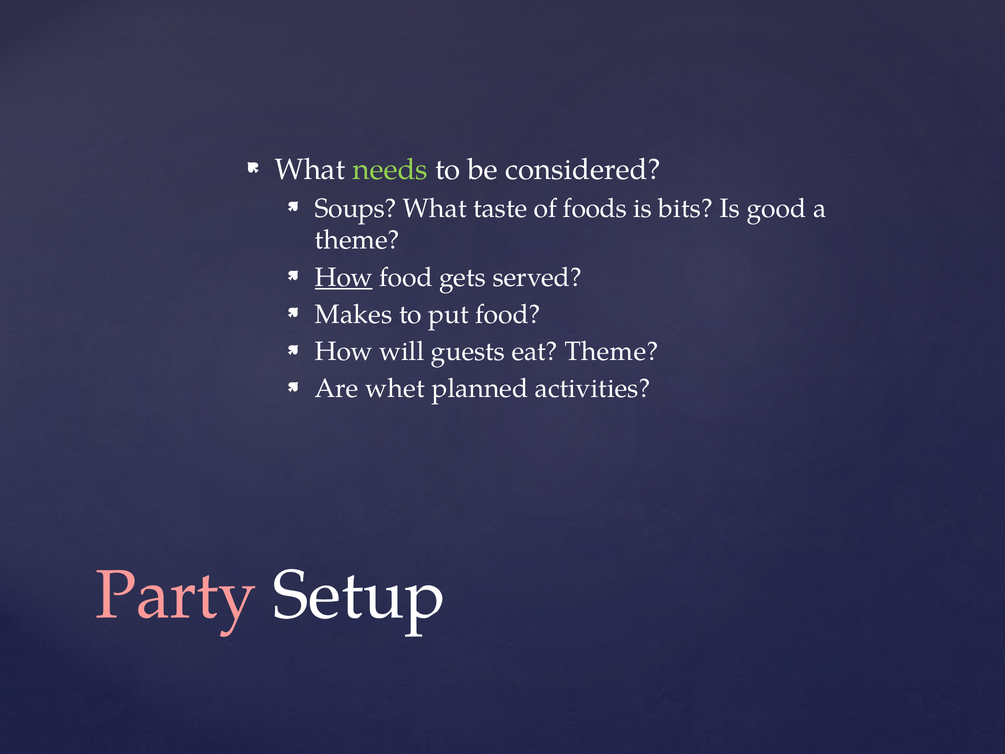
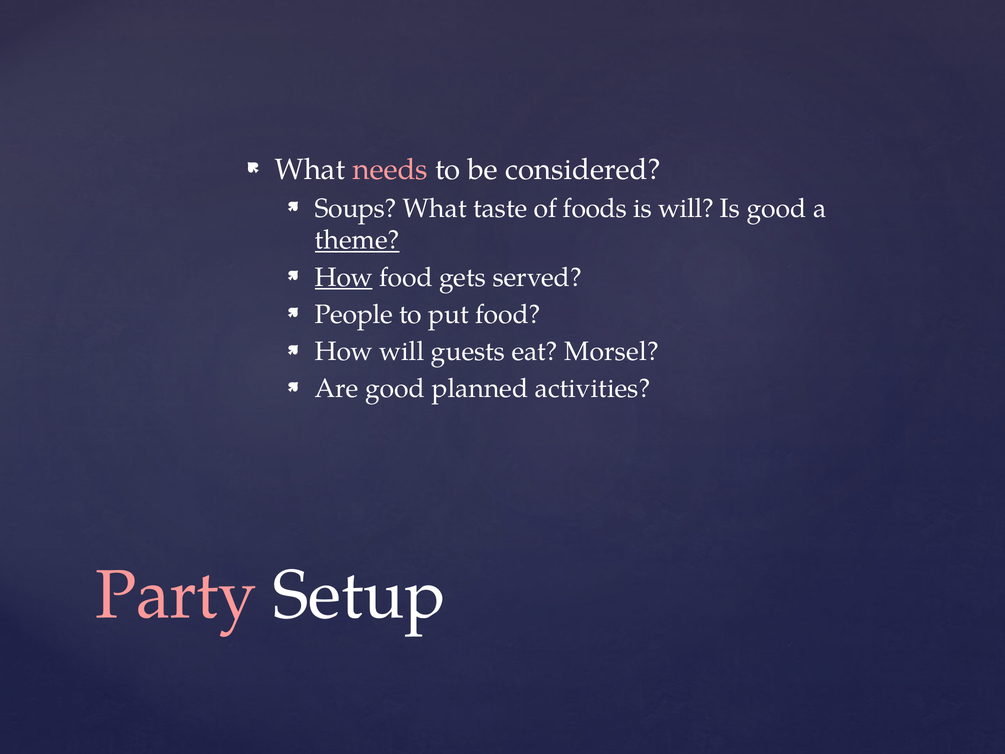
needs colour: light green -> pink
is bits: bits -> will
theme at (357, 240) underline: none -> present
Makes: Makes -> People
eat Theme: Theme -> Morsel
Are whet: whet -> good
